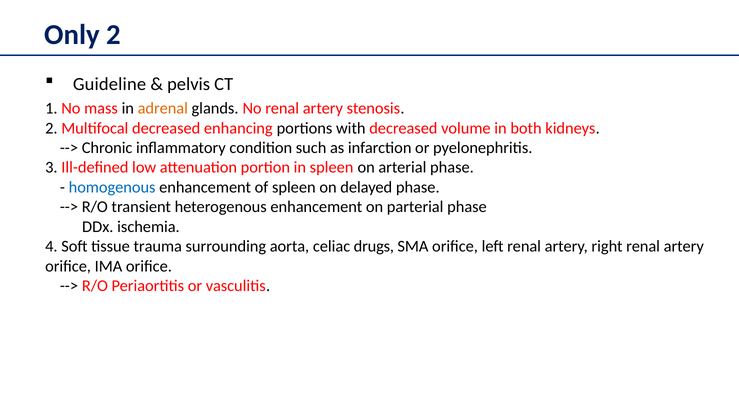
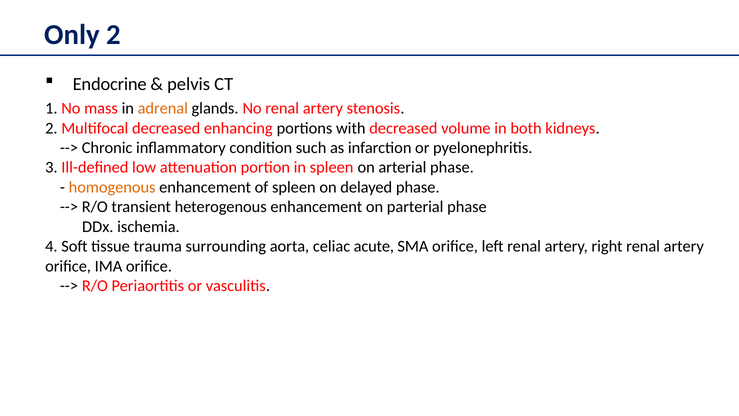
Guideline: Guideline -> Endocrine
homogenous colour: blue -> orange
drugs: drugs -> acute
